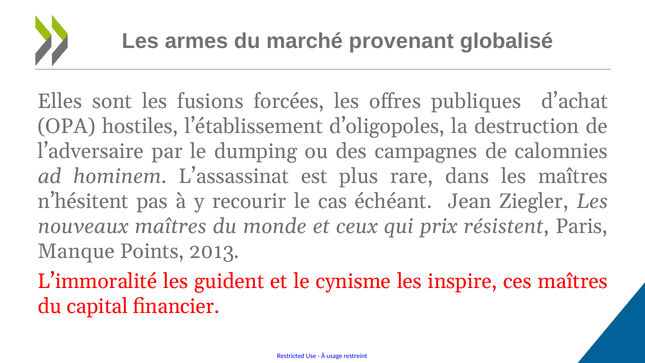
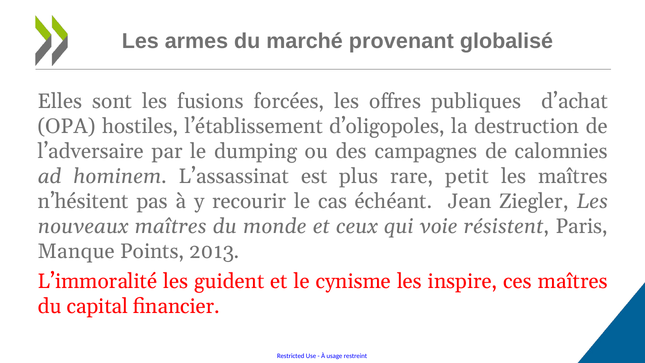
dans: dans -> petit
prix: prix -> voie
